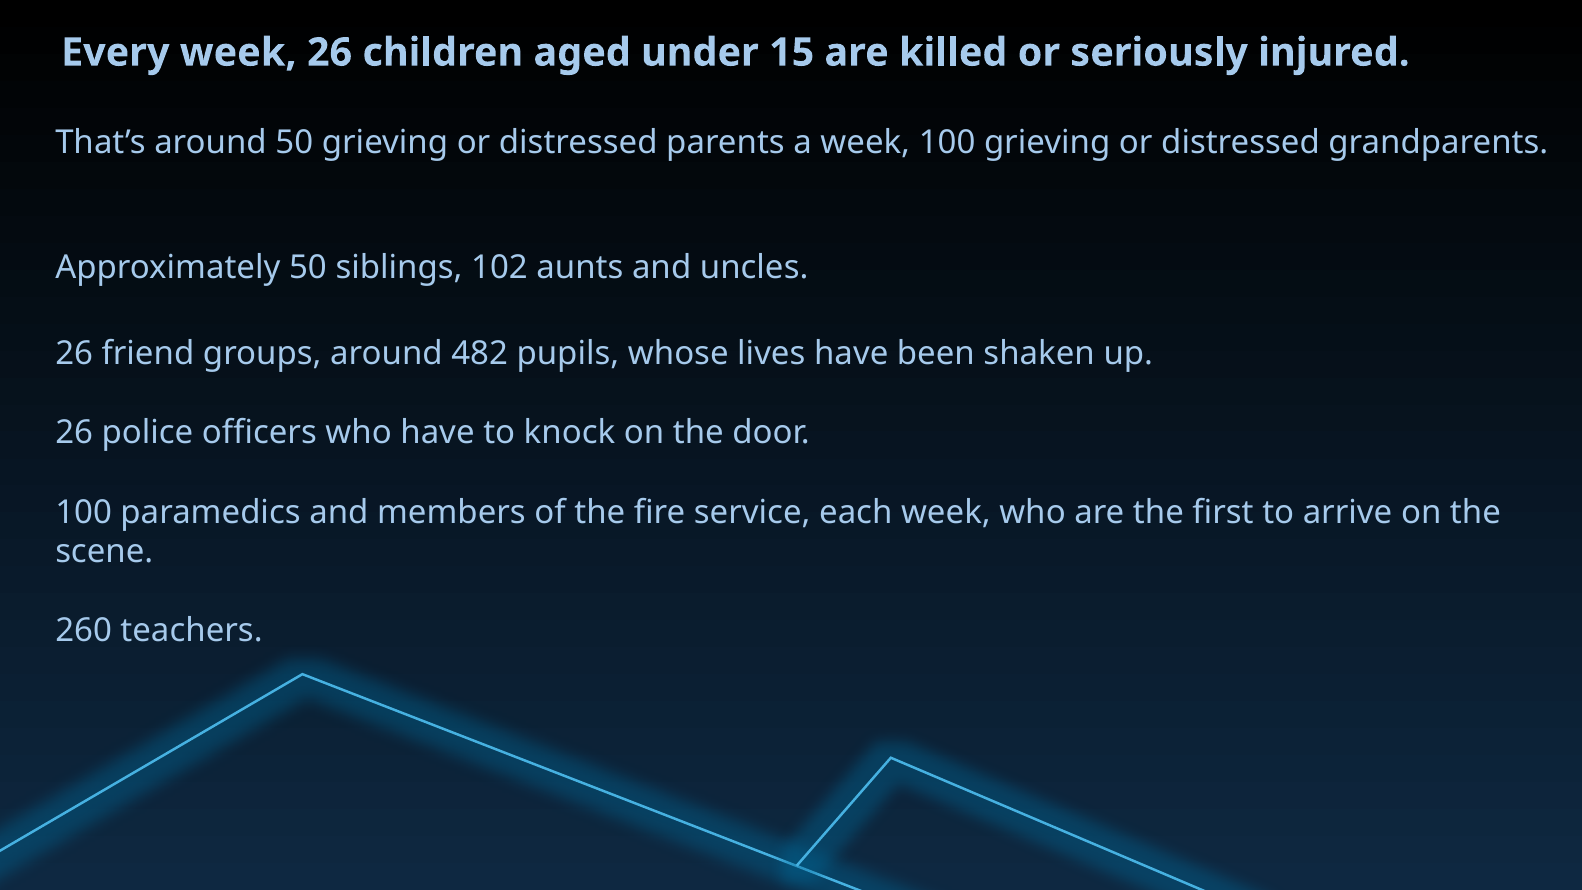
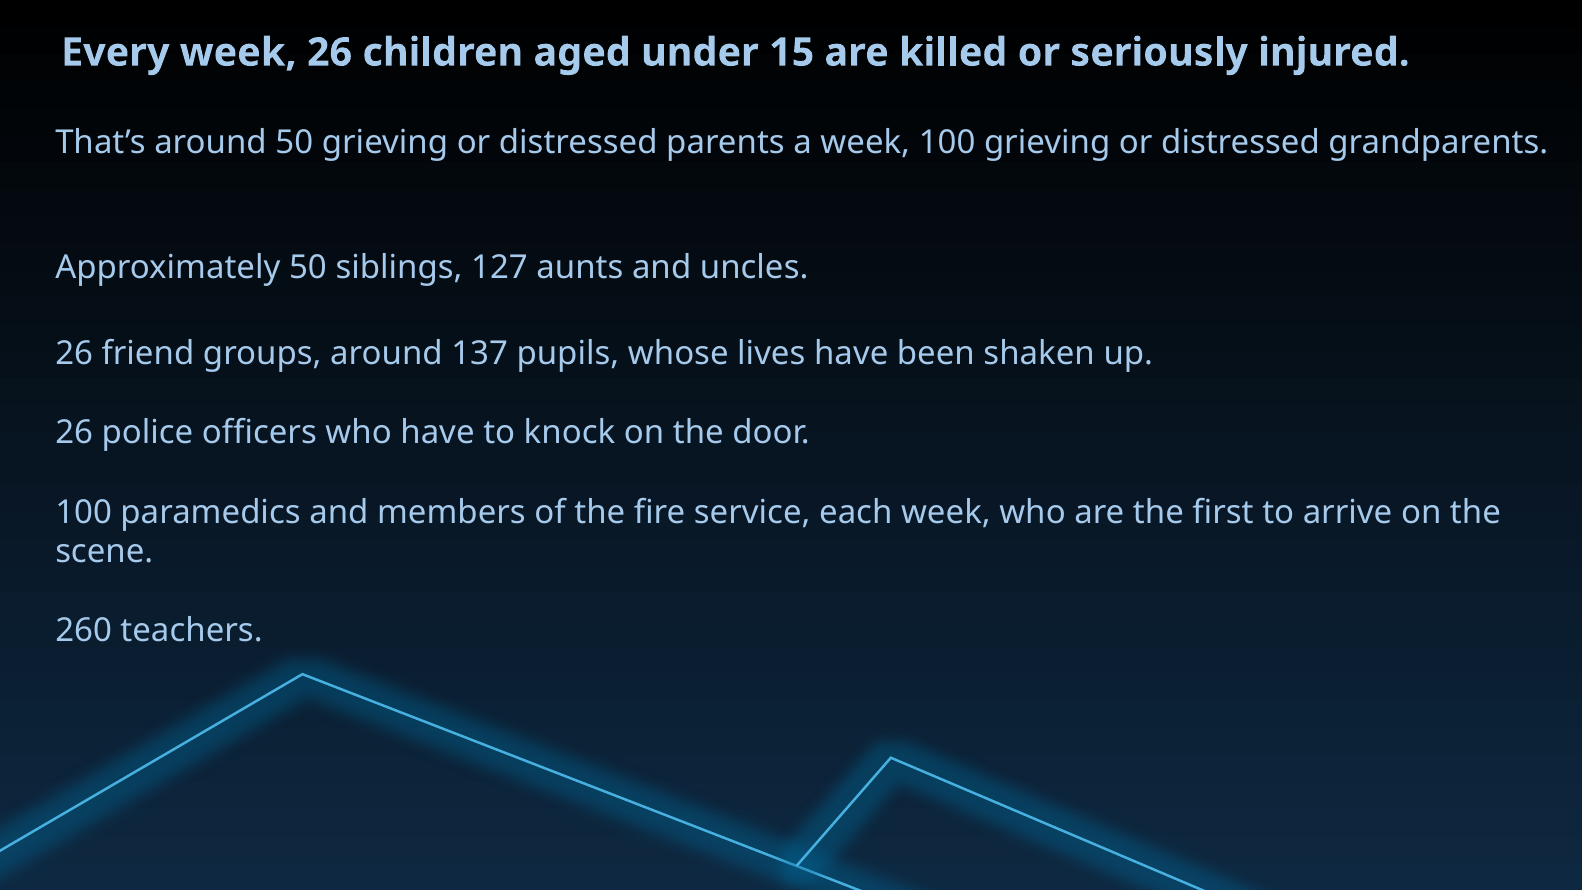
102: 102 -> 127
482: 482 -> 137
